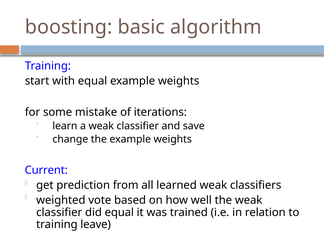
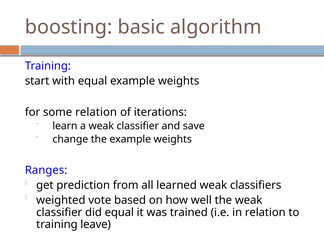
some mistake: mistake -> relation
Current: Current -> Ranges
